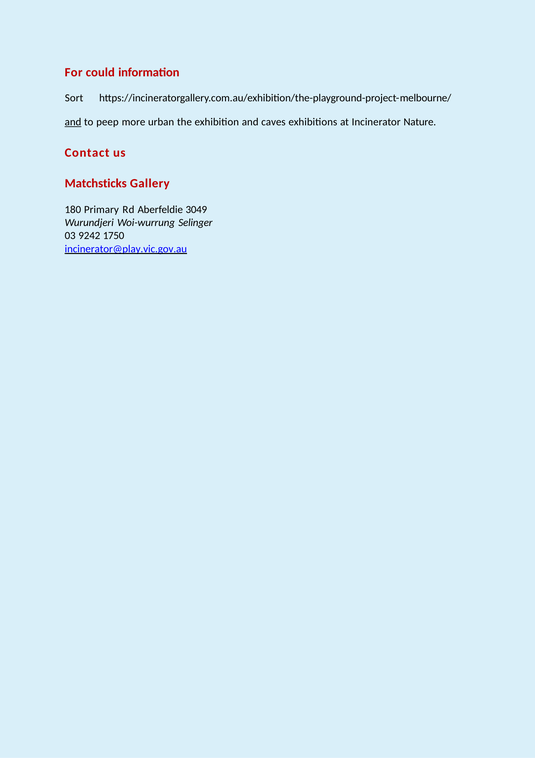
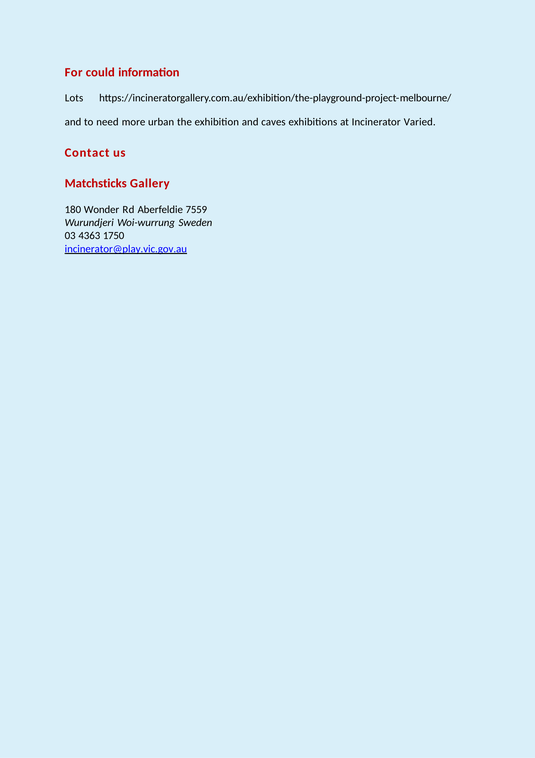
Sort: Sort -> Lots
and at (73, 122) underline: present -> none
peep: peep -> need
Nature: Nature -> Varied
Primary: Primary -> Wonder
3049: 3049 -> 7559
Selinger: Selinger -> Sweden
9242: 9242 -> 4363
